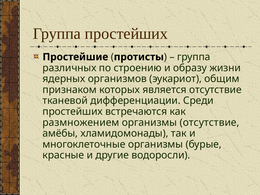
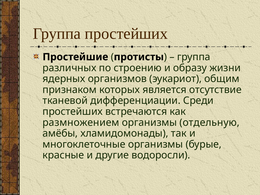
организмы отсутствие: отсутствие -> отдельную
